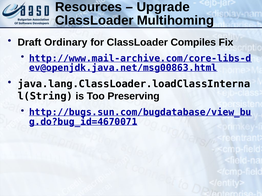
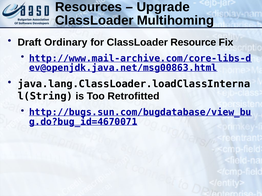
Compiles: Compiles -> Resource
Preserving: Preserving -> Retrofitted
